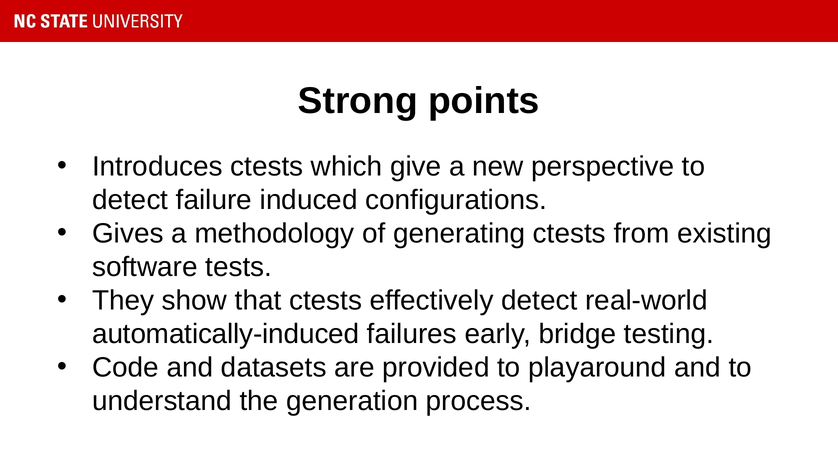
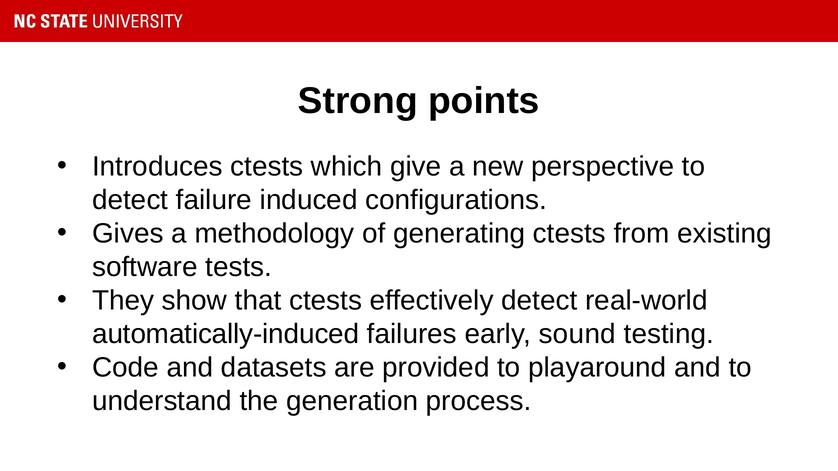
bridge: bridge -> sound
